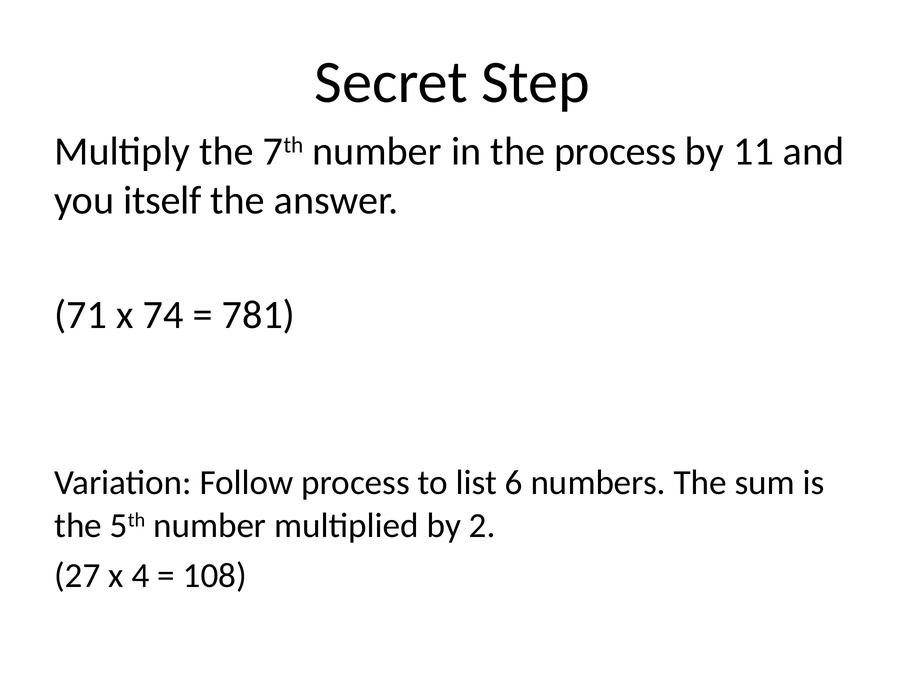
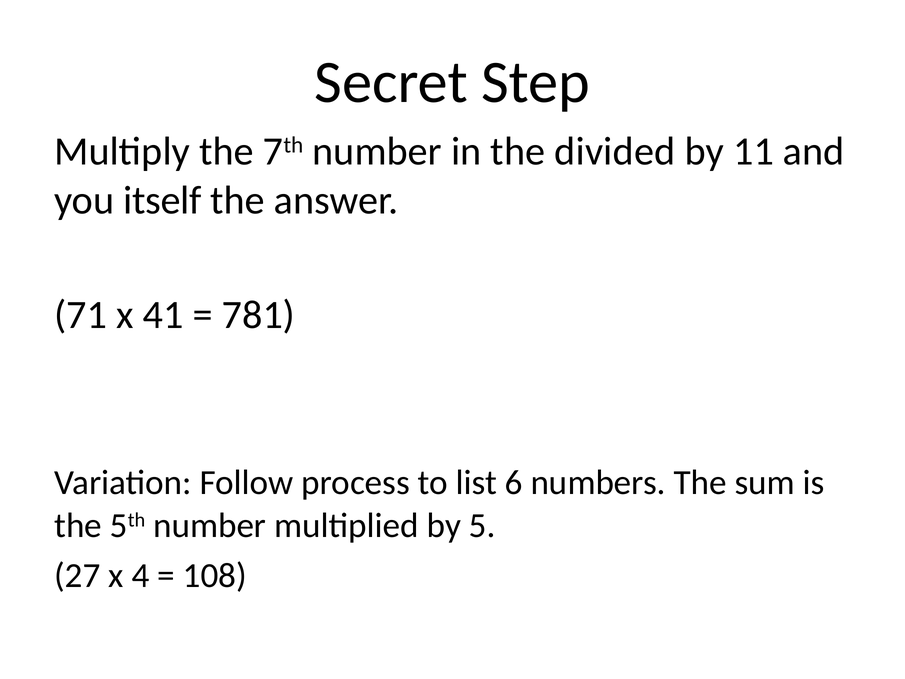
the process: process -> divided
74: 74 -> 41
2: 2 -> 5
